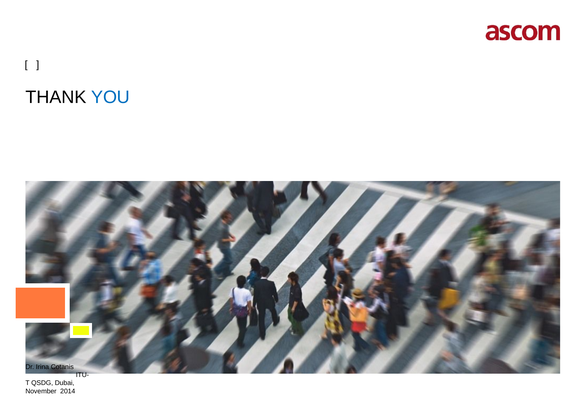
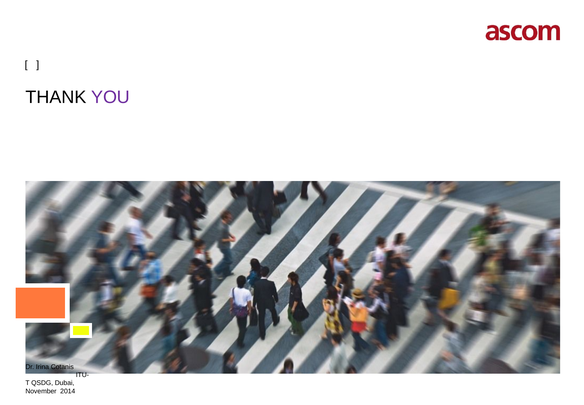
YOU colour: blue -> purple
